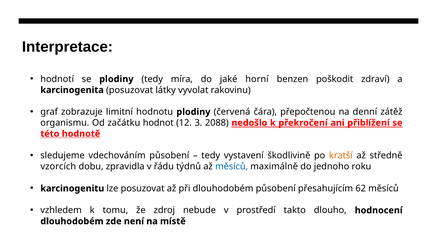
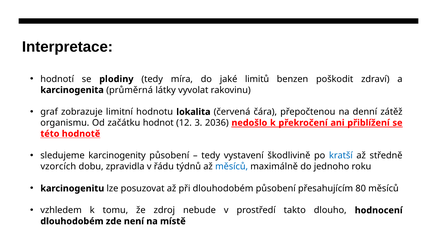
horní: horní -> limitů
karcinogenita posuzovat: posuzovat -> průměrná
hodnotu plodiny: plodiny -> lokalita
2088: 2088 -> 2036
vdechováním: vdechováním -> karcinogenity
kratší colour: orange -> blue
62: 62 -> 80
